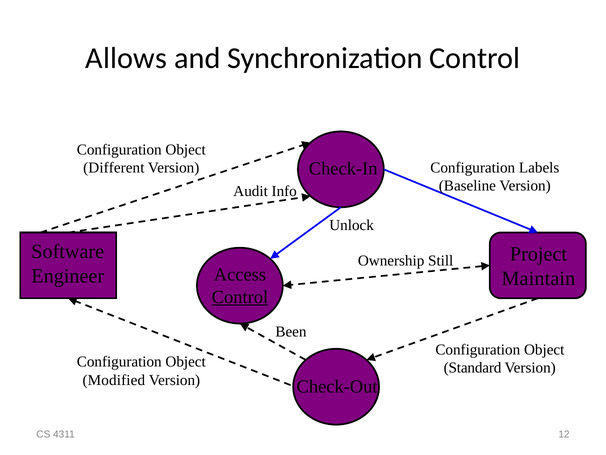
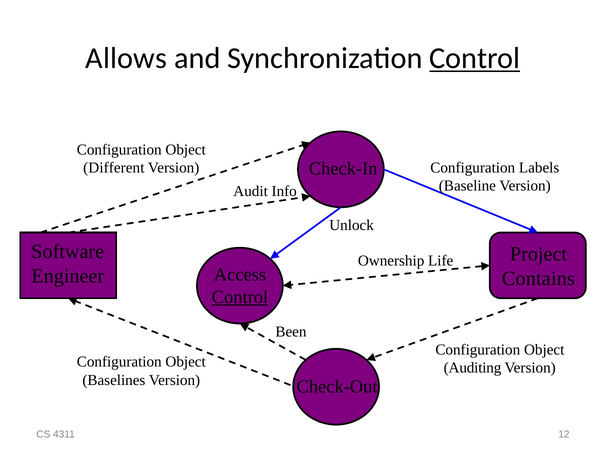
Control at (475, 58) underline: none -> present
Still: Still -> Life
Maintain: Maintain -> Contains
Standard: Standard -> Auditing
Modified: Modified -> Baselines
